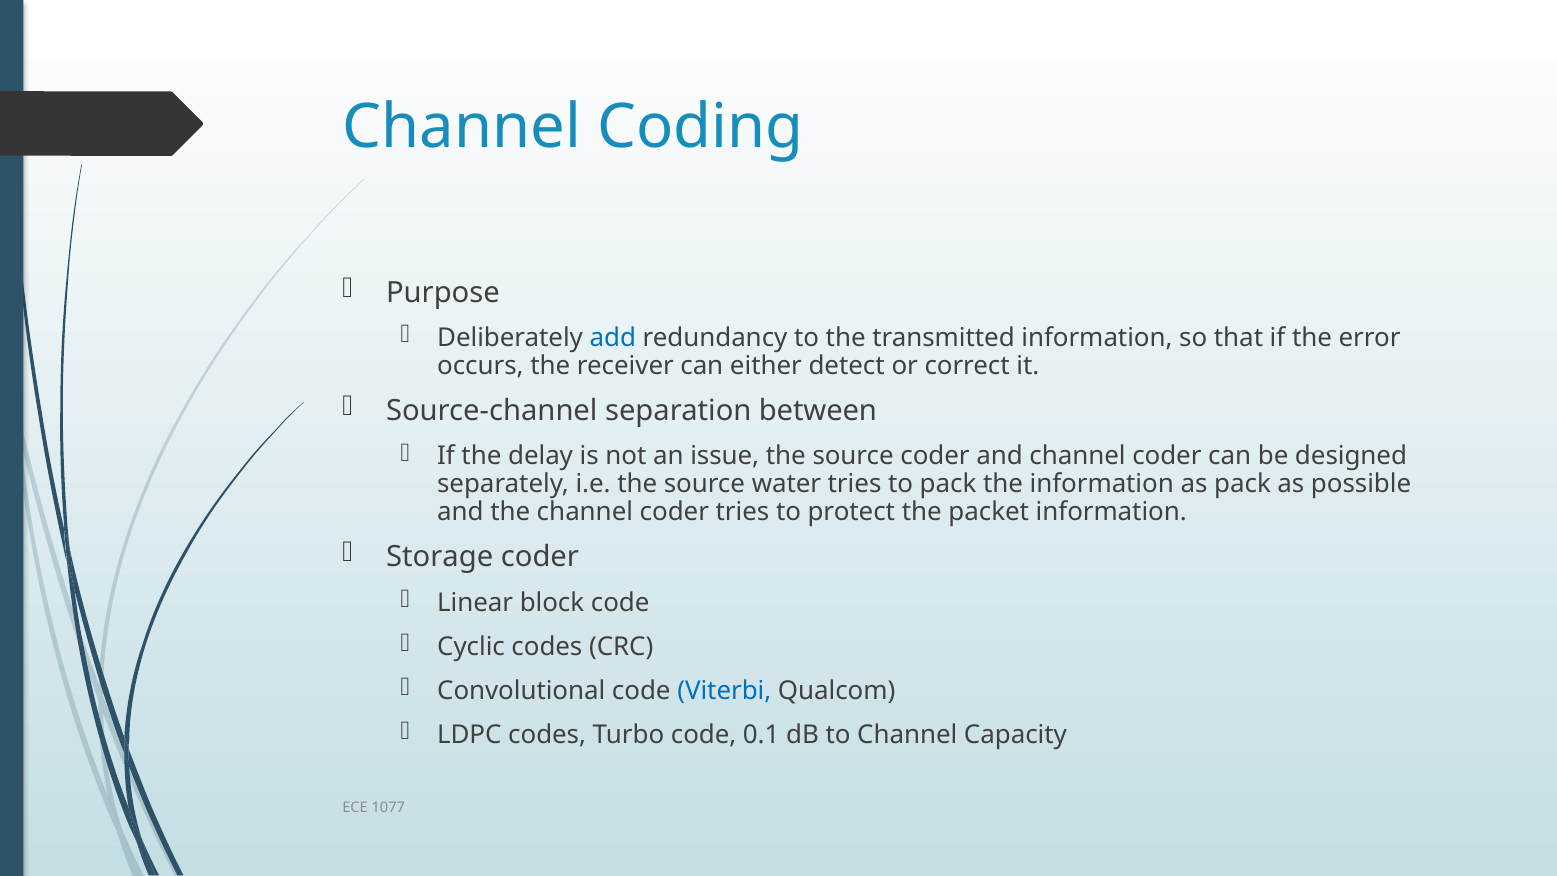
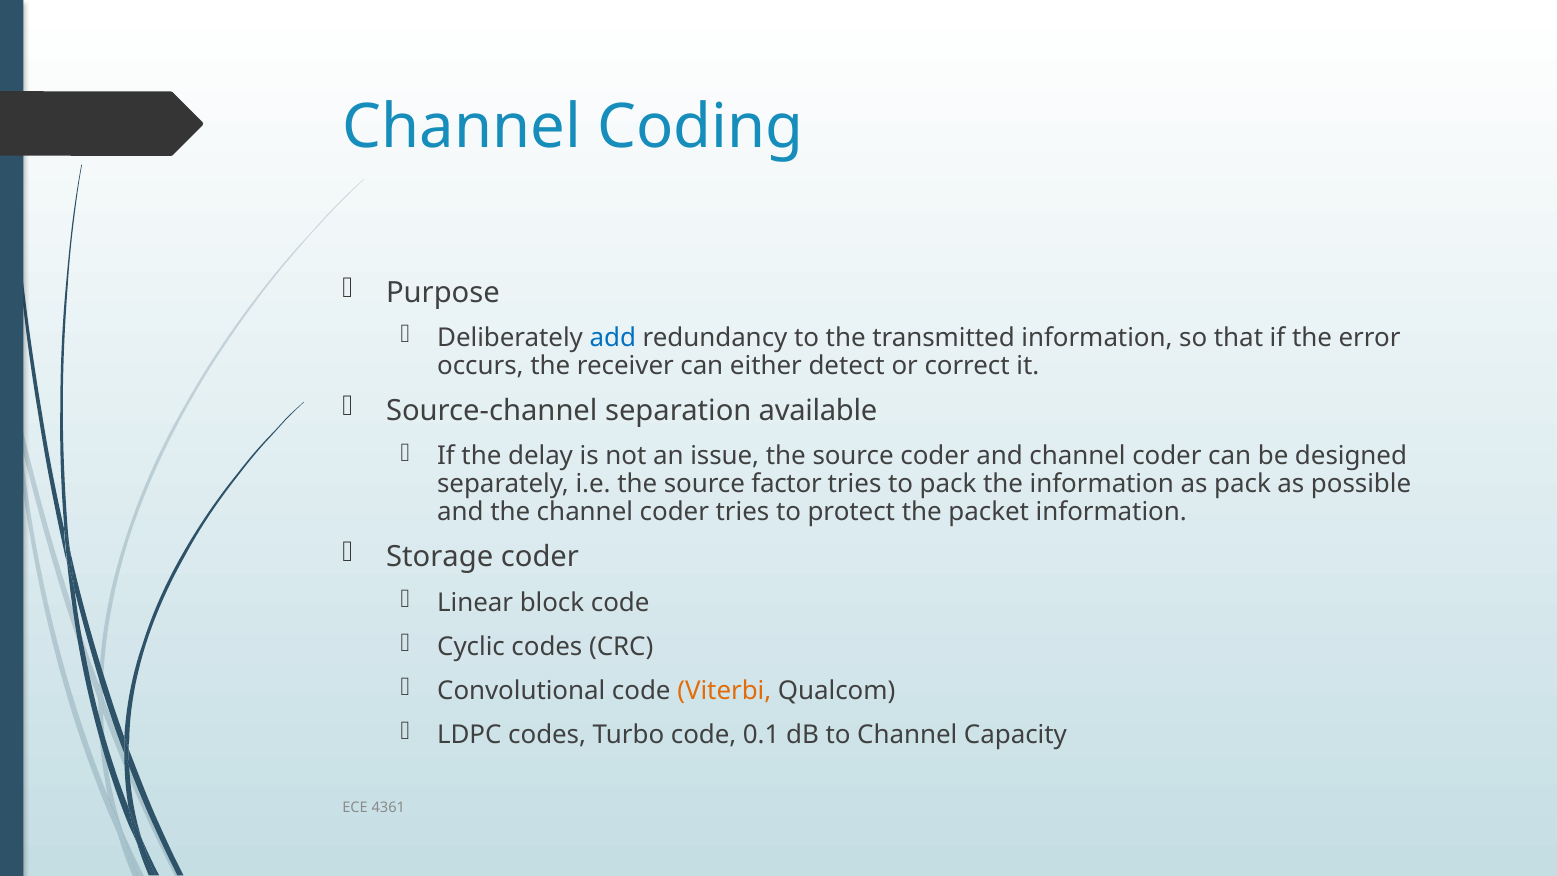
between: between -> available
water: water -> factor
Viterbi colour: blue -> orange
1077: 1077 -> 4361
